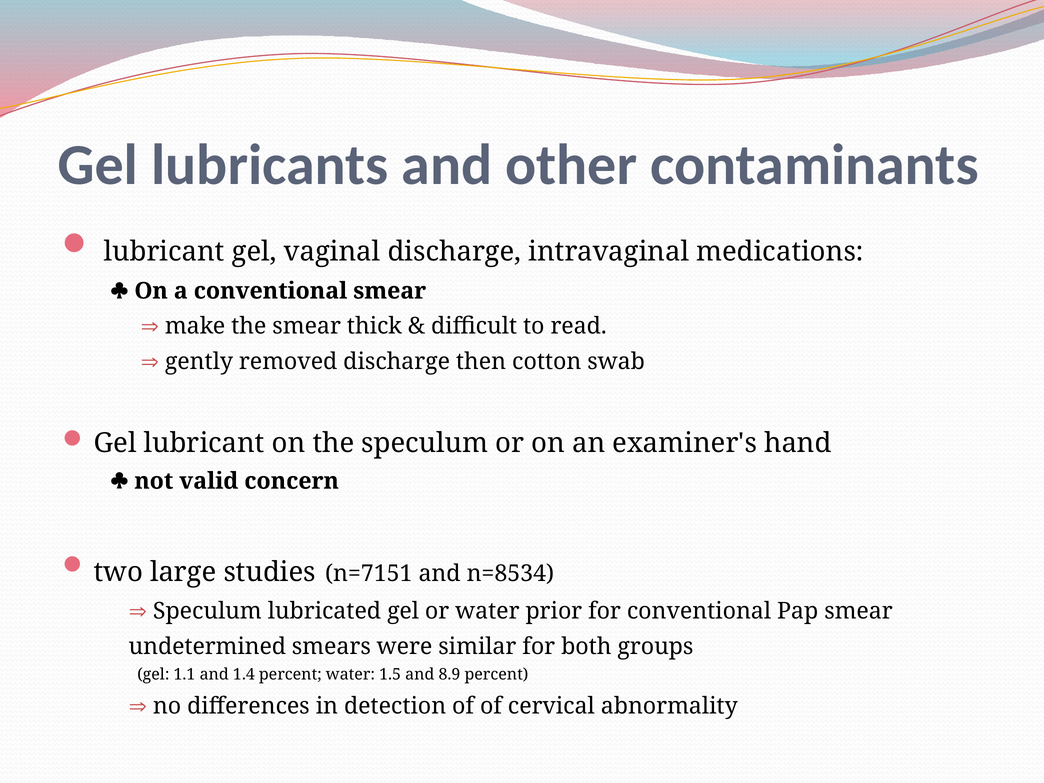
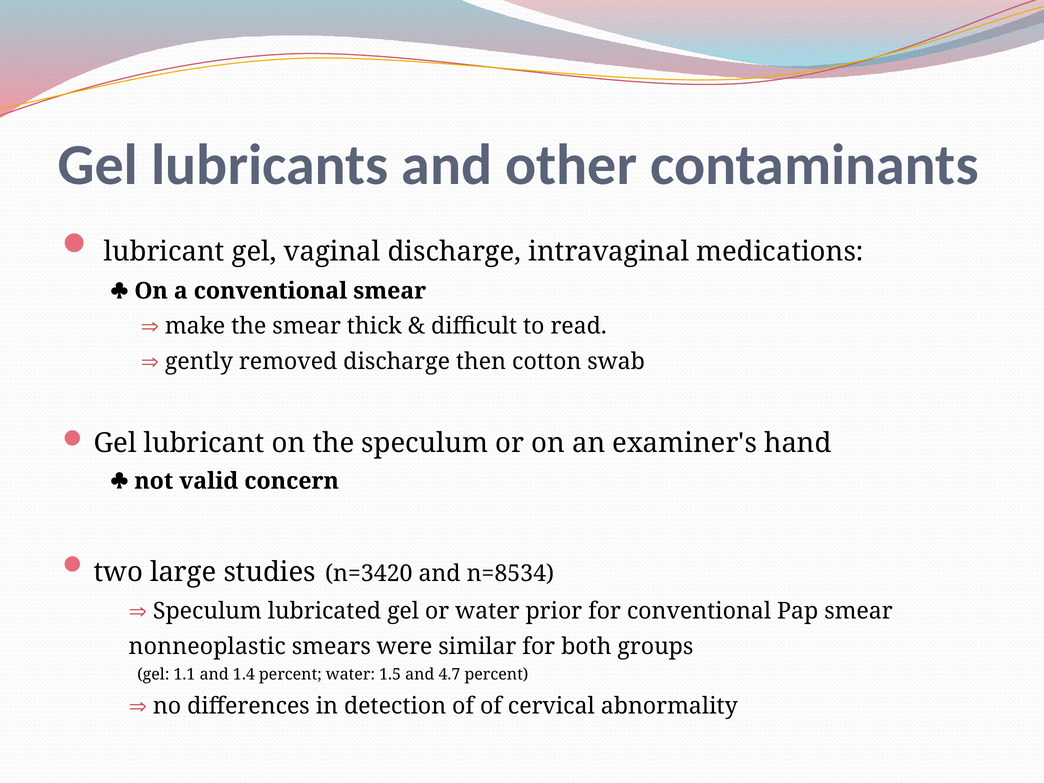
n=7151: n=7151 -> n=3420
undetermined: undetermined -> nonneoplastic
8.9: 8.9 -> 4.7
